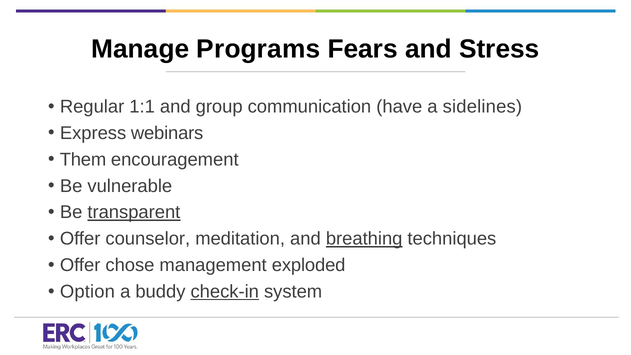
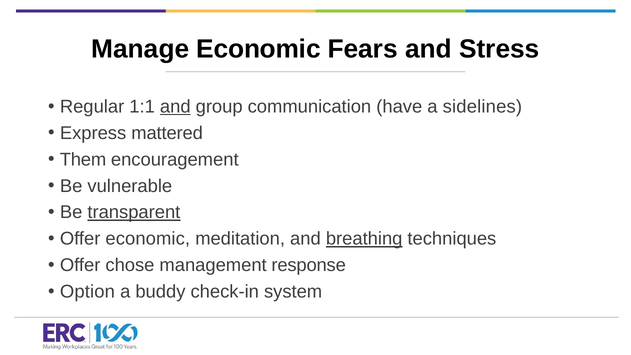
Manage Programs: Programs -> Economic
and at (175, 107) underline: none -> present
webinars: webinars -> mattered
Offer counselor: counselor -> economic
exploded: exploded -> response
check-in underline: present -> none
